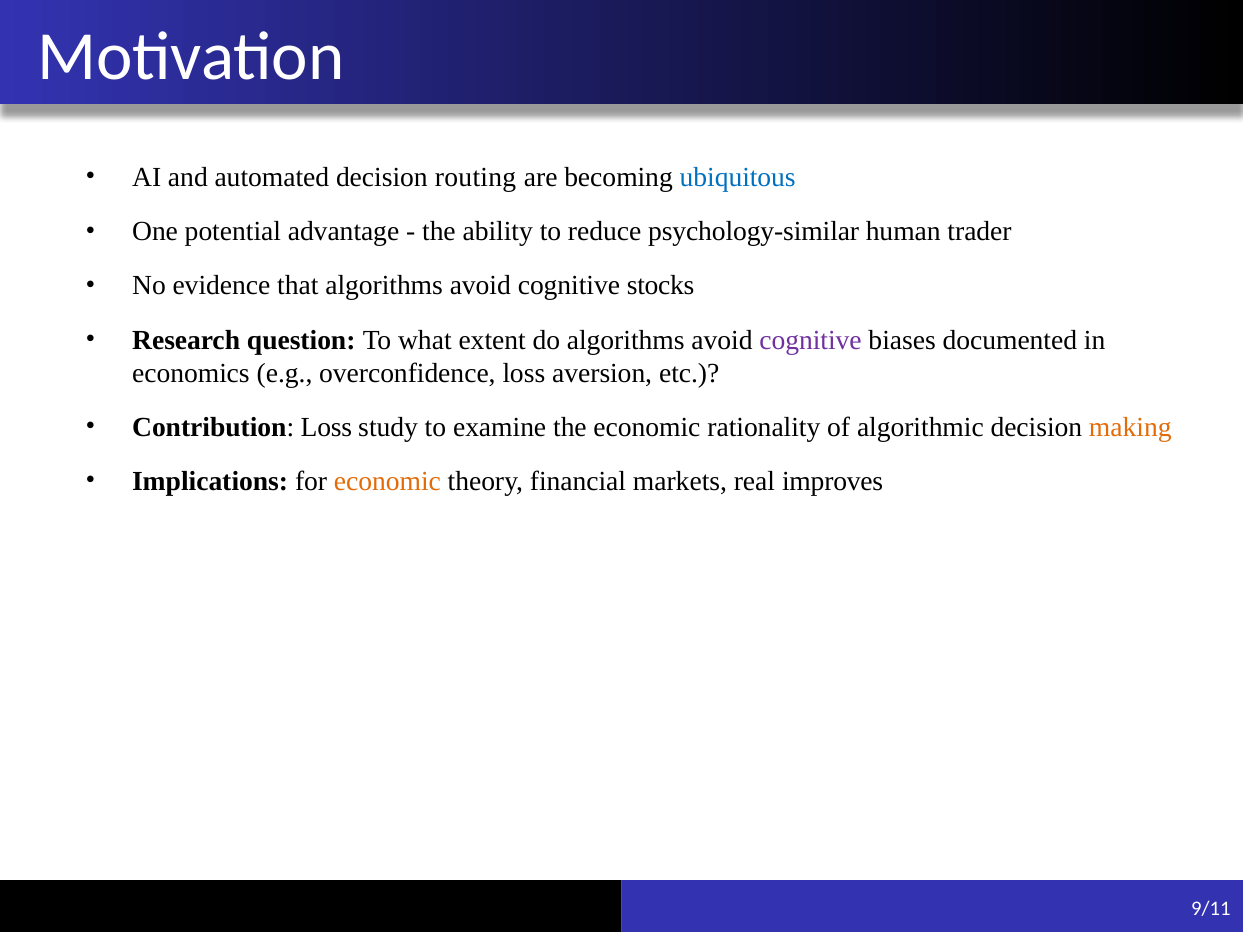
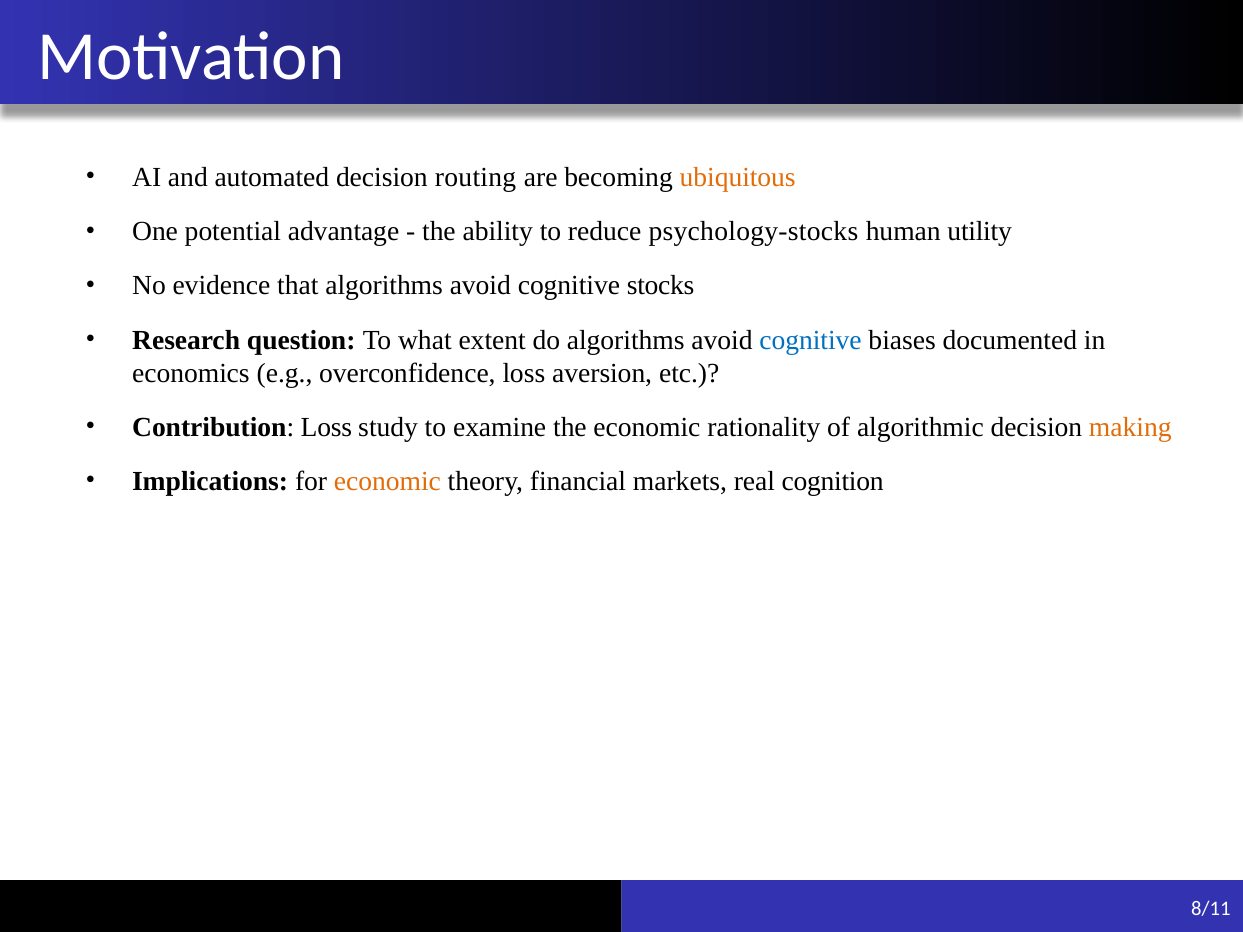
ubiquitous colour: blue -> orange
psychology-similar: psychology-similar -> psychology-stocks
trader: trader -> utility
cognitive at (810, 340) colour: purple -> blue
improves: improves -> cognition
9/11: 9/11 -> 8/11
